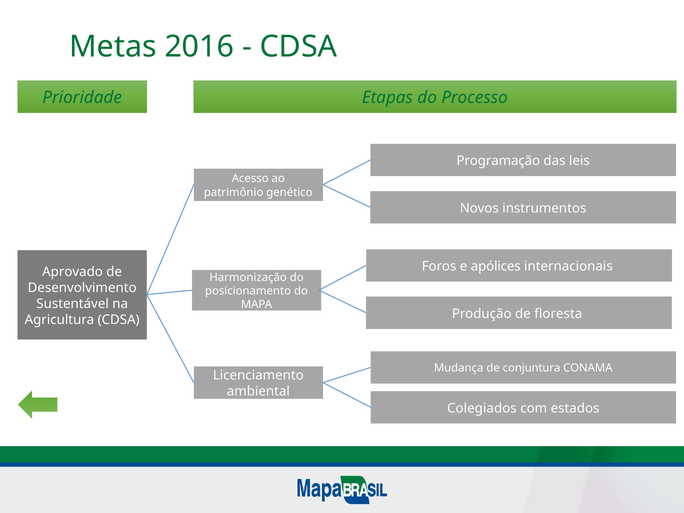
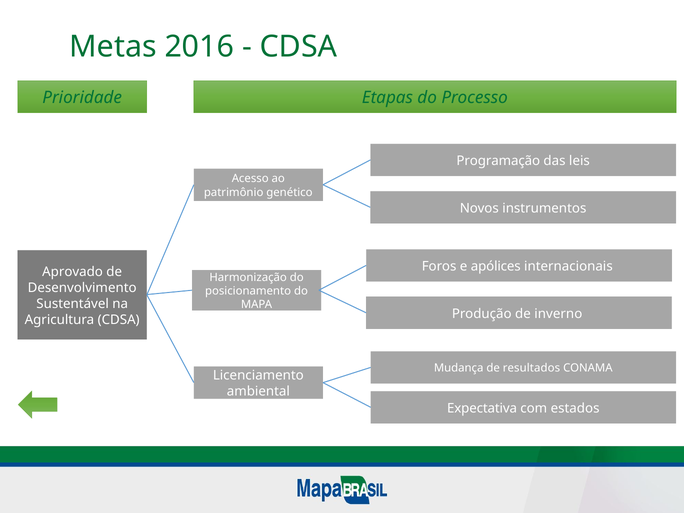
floresta: floresta -> inverno
conjuntura: conjuntura -> resultados
Colegiados: Colegiados -> Expectativa
